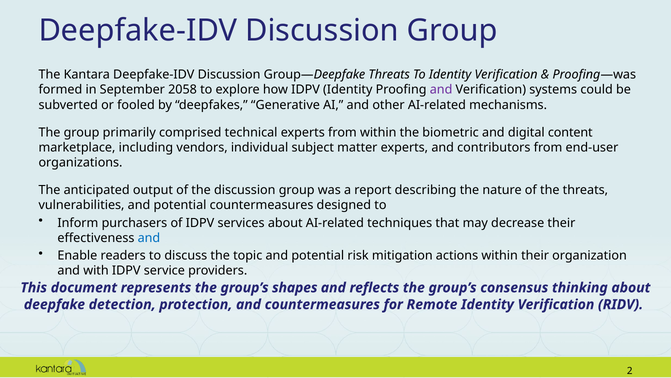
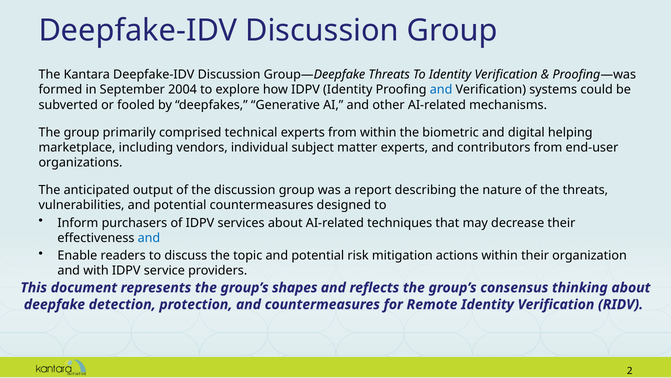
2058: 2058 -> 2004
and at (441, 90) colour: purple -> blue
content: content -> helping
